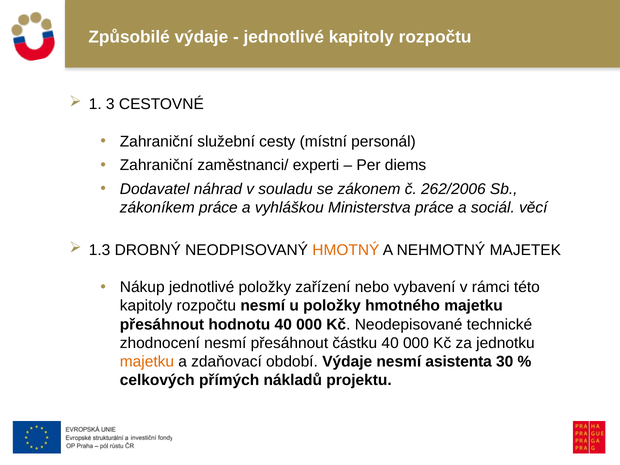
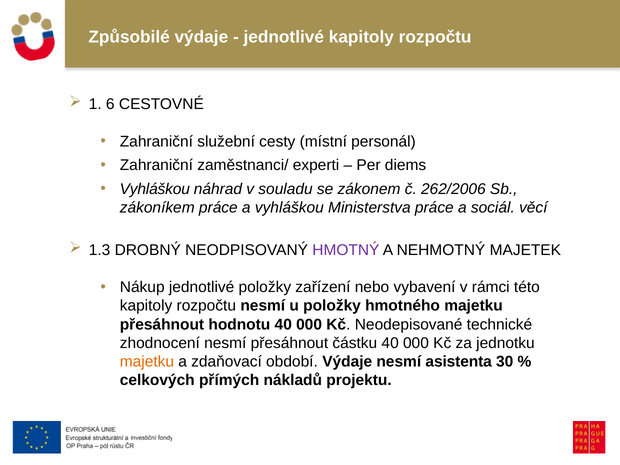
3: 3 -> 6
Dodavatel at (155, 189): Dodavatel -> Vyhláškou
HMOTNÝ colour: orange -> purple
